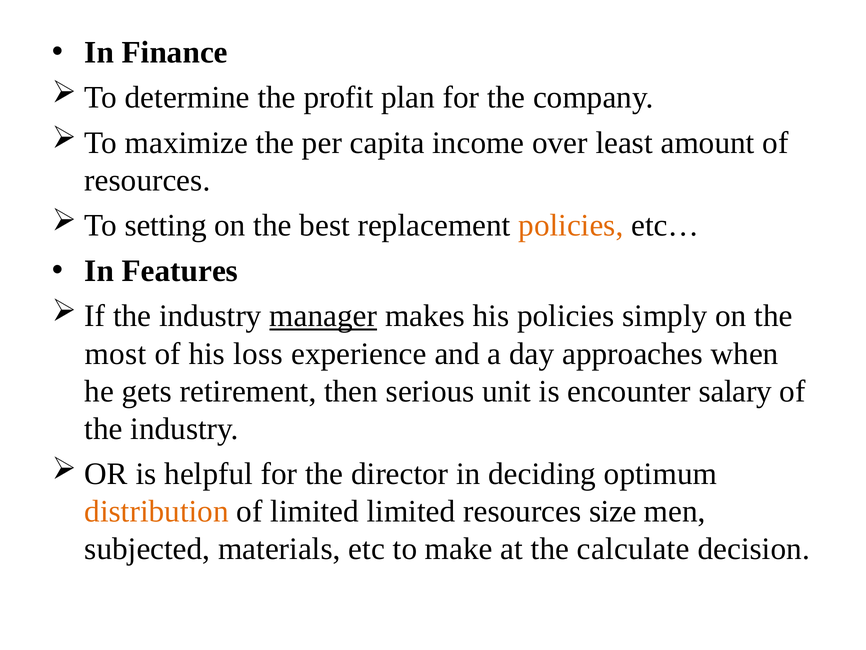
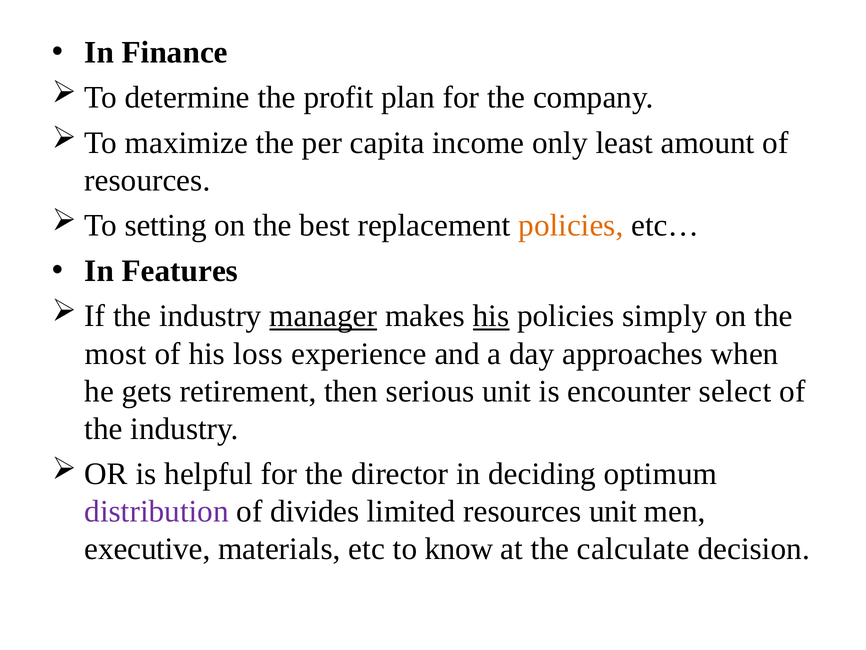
over: over -> only
his at (491, 316) underline: none -> present
salary: salary -> select
distribution colour: orange -> purple
of limited: limited -> divides
resources size: size -> unit
subjected: subjected -> executive
make: make -> know
